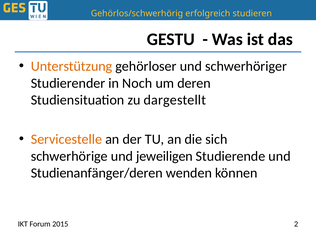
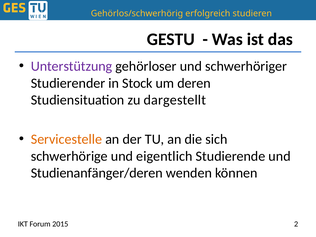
Unterstützung colour: orange -> purple
Noch: Noch -> Stock
jeweiligen: jeweiligen -> eigentlich
